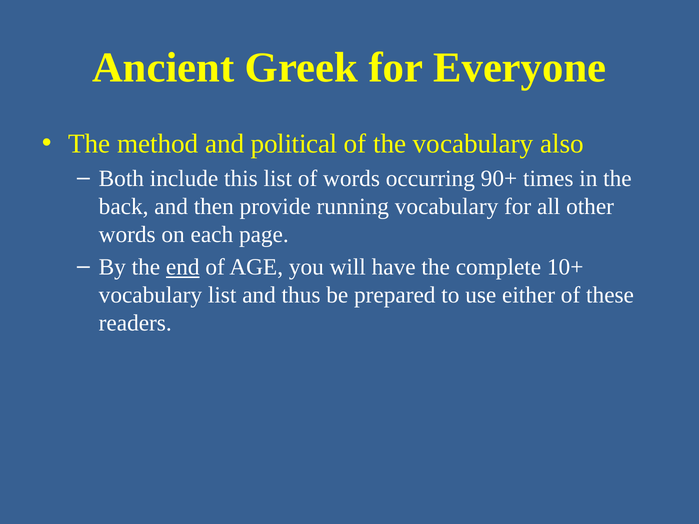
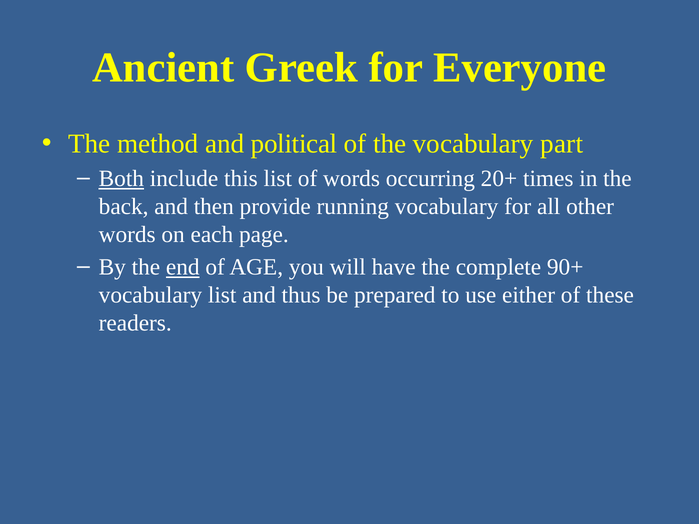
also: also -> part
Both underline: none -> present
90+: 90+ -> 20+
10+: 10+ -> 90+
